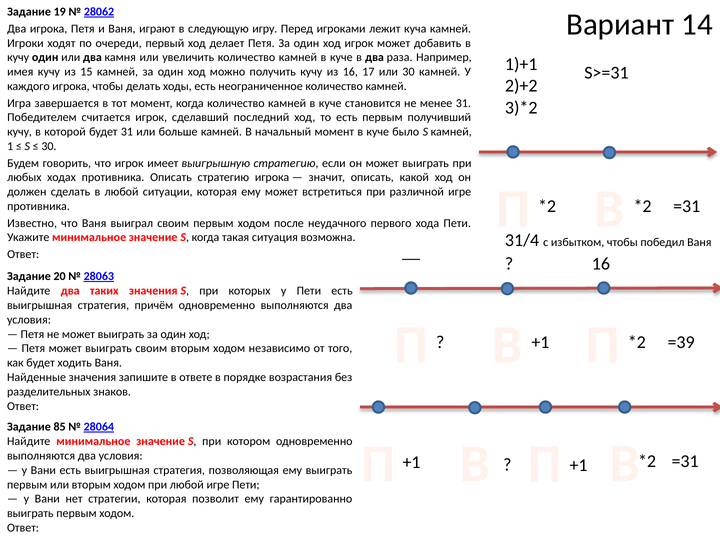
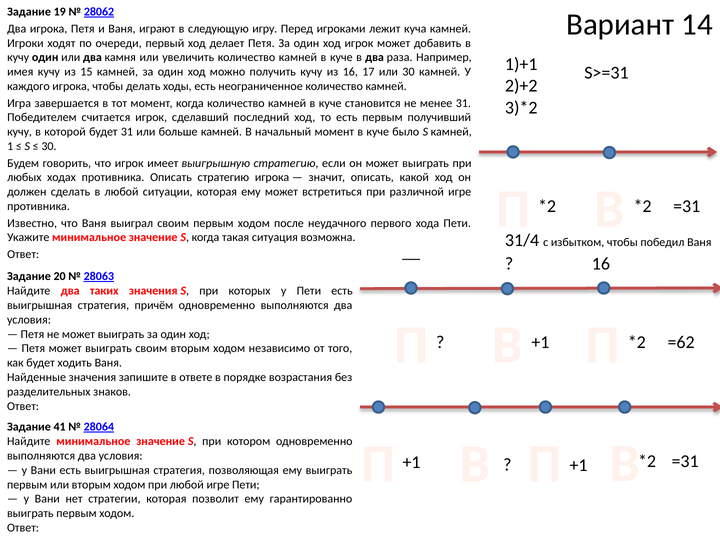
=39: =39 -> =62
85: 85 -> 41
